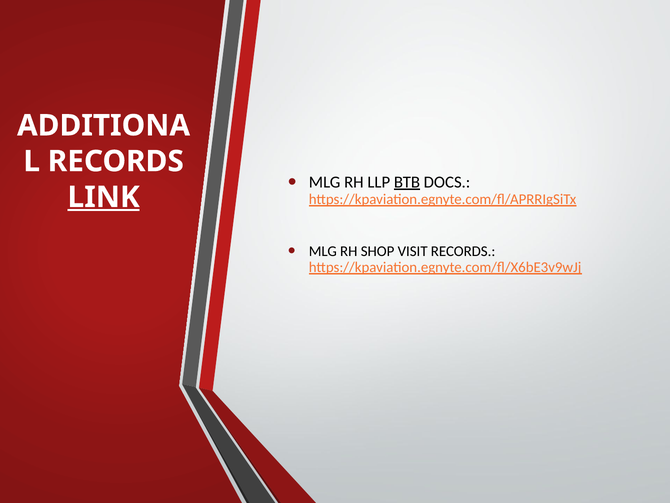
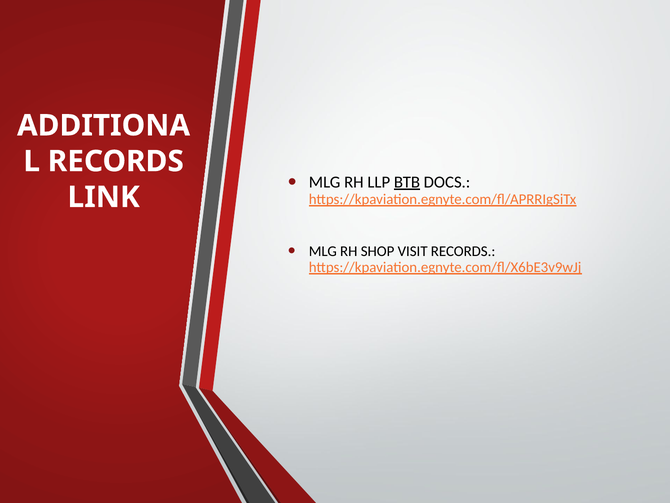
LINK underline: present -> none
